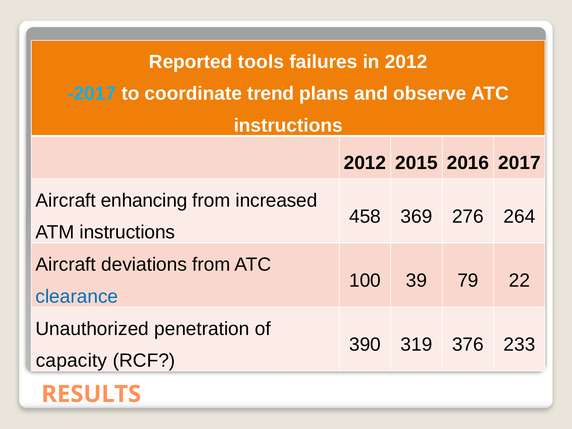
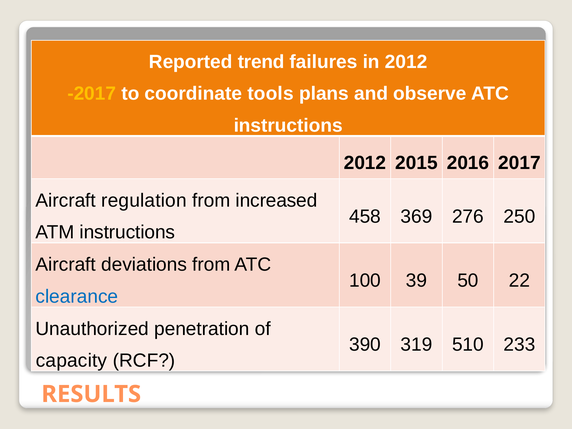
tools: tools -> trend
-2017 colour: light blue -> yellow
trend: trend -> tools
enhancing: enhancing -> regulation
264: 264 -> 250
79: 79 -> 50
376: 376 -> 510
